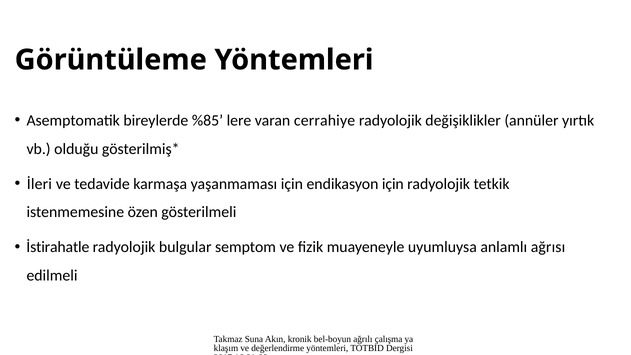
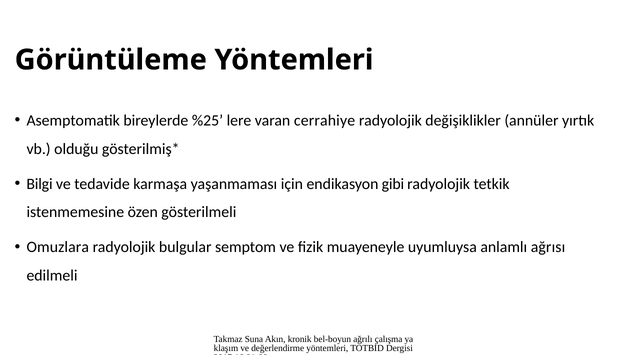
%85: %85 -> %25
İleri: İleri -> Bilgi
endikasyon için: için -> gibi
İstirahatle: İstirahatle -> Omuzlara
